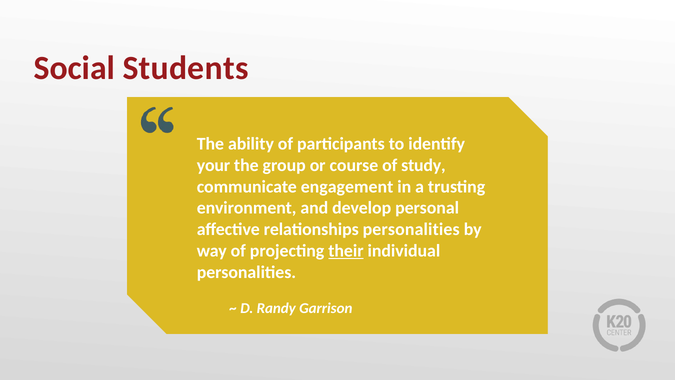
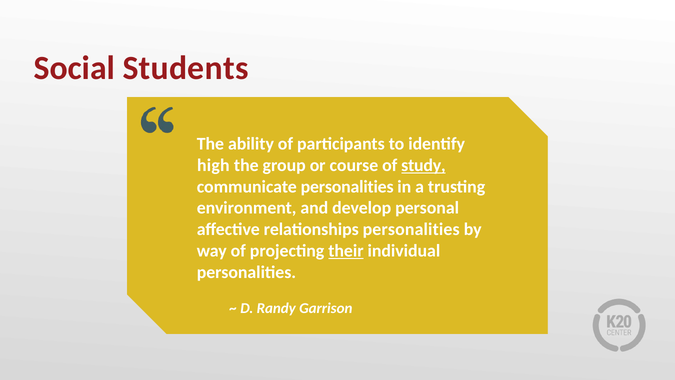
your: your -> high
study underline: none -> present
communicate engagement: engagement -> personalities
